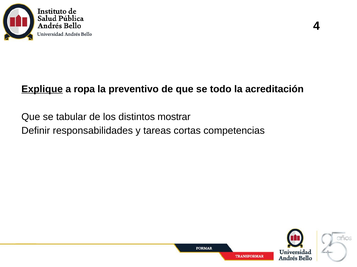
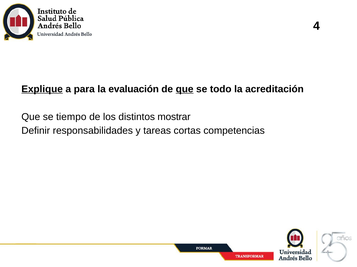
ropa: ropa -> para
preventivo: preventivo -> evaluación
que at (185, 89) underline: none -> present
tabular: tabular -> tiempo
